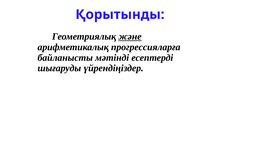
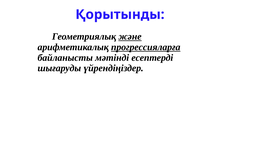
прогрессияларға underline: none -> present
